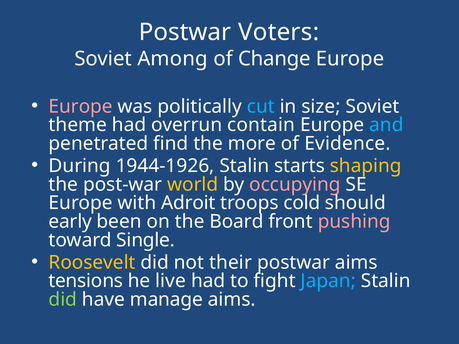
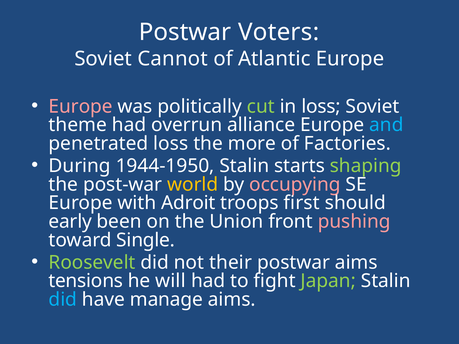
Among: Among -> Cannot
Change: Change -> Atlantic
cut colour: light blue -> light green
in size: size -> loss
contain: contain -> alliance
penetrated find: find -> loss
Evidence: Evidence -> Factories
1944-1926: 1944-1926 -> 1944-1950
shaping colour: yellow -> light green
cold: cold -> first
Board: Board -> Union
Roosevelt colour: yellow -> light green
live: live -> will
Japan colour: light blue -> light green
did at (63, 300) colour: light green -> light blue
